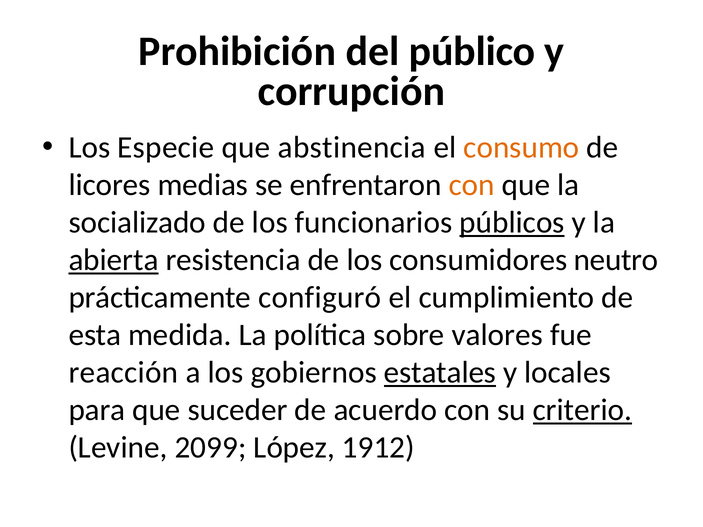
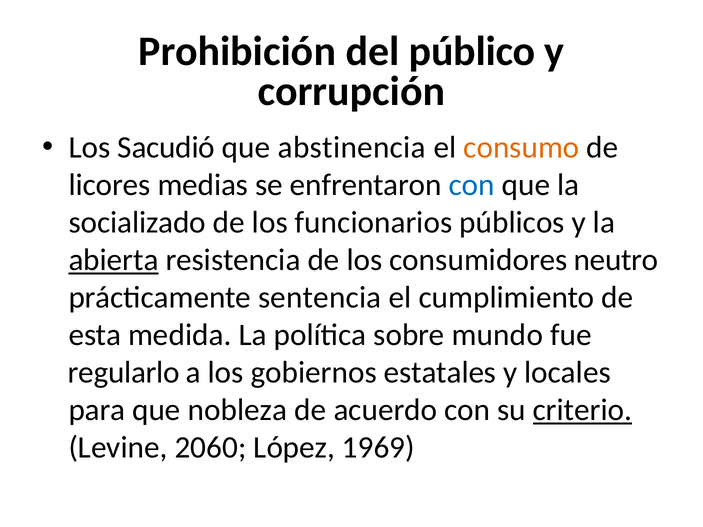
Especie: Especie -> Sacudió
con at (472, 185) colour: orange -> blue
públicos underline: present -> none
configuró: configuró -> sentencia
valores: valores -> mundo
reacción: reacción -> regularlo
estatales underline: present -> none
suceder: suceder -> nobleza
2099: 2099 -> 2060
1912: 1912 -> 1969
